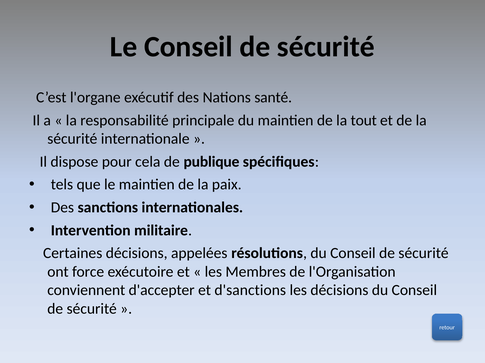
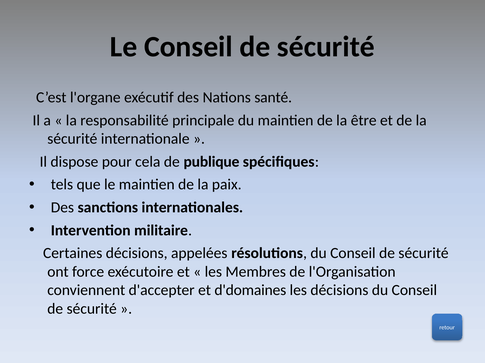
tout: tout -> être
d'sanctions: d'sanctions -> d'domaines
